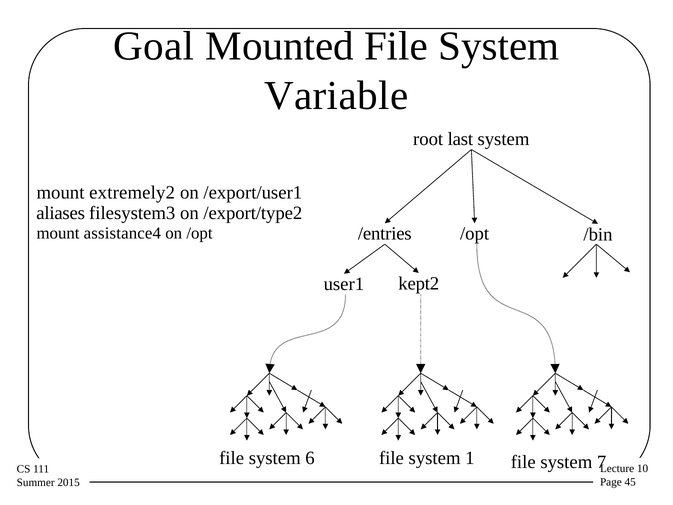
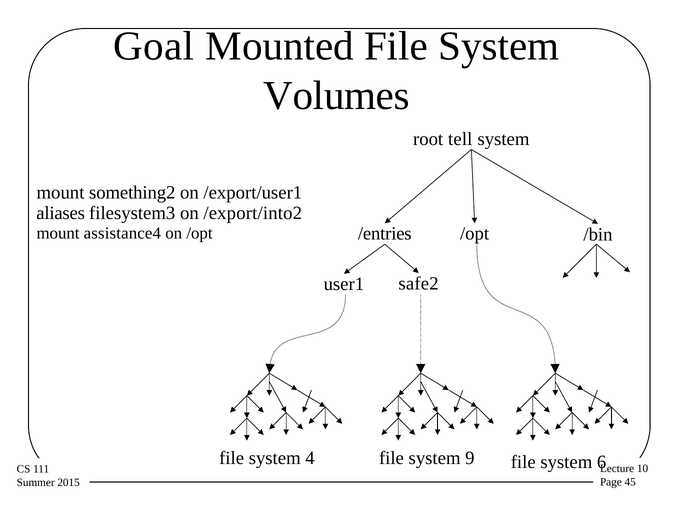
Variable: Variable -> Volumes
last: last -> tell
extremely2: extremely2 -> something2
/export/type2: /export/type2 -> /export/into2
kept2: kept2 -> safe2
6: 6 -> 4
1: 1 -> 9
7: 7 -> 6
